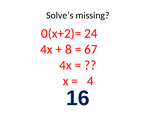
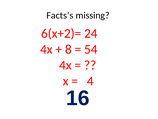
Solve’s: Solve’s -> Facts’s
0(x+2)=: 0(x+2)= -> 6(x+2)=
67: 67 -> 54
